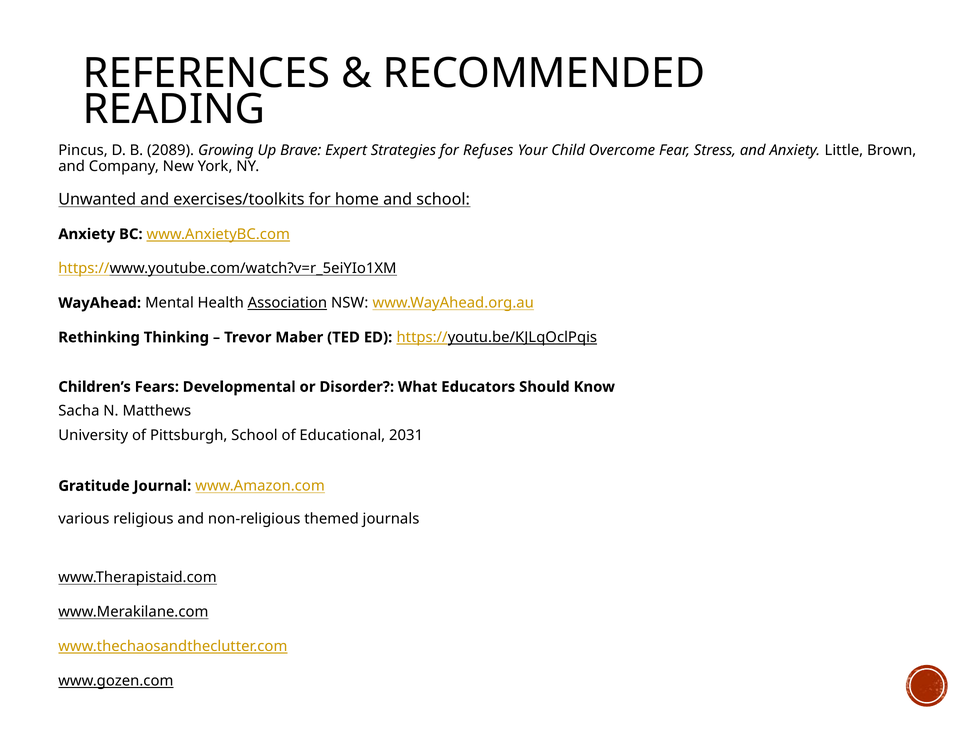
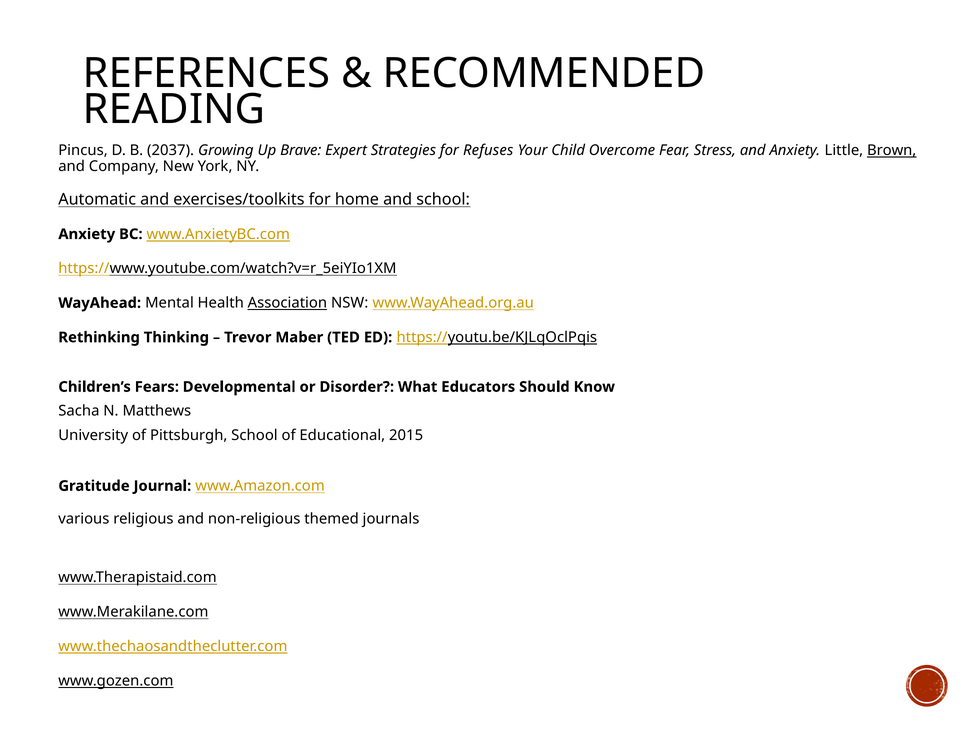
2089: 2089 -> 2037
Brown underline: none -> present
Unwanted: Unwanted -> Automatic
2031: 2031 -> 2015
